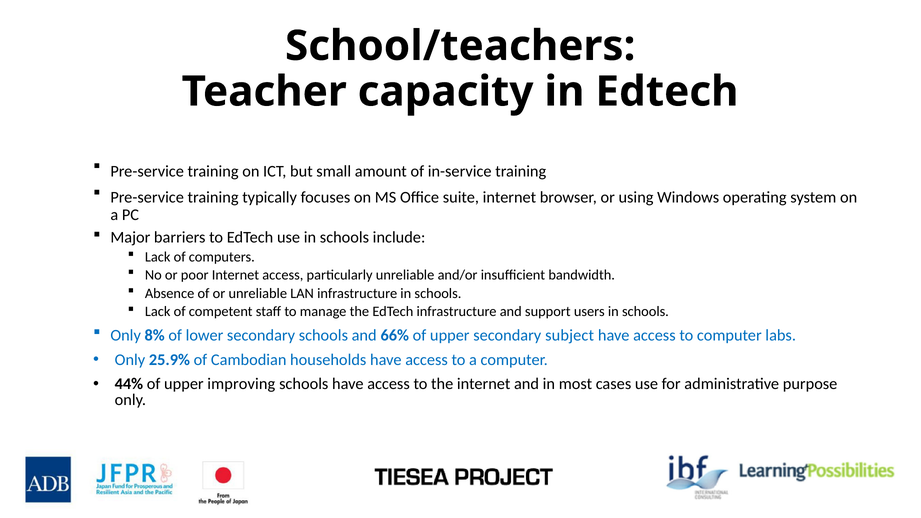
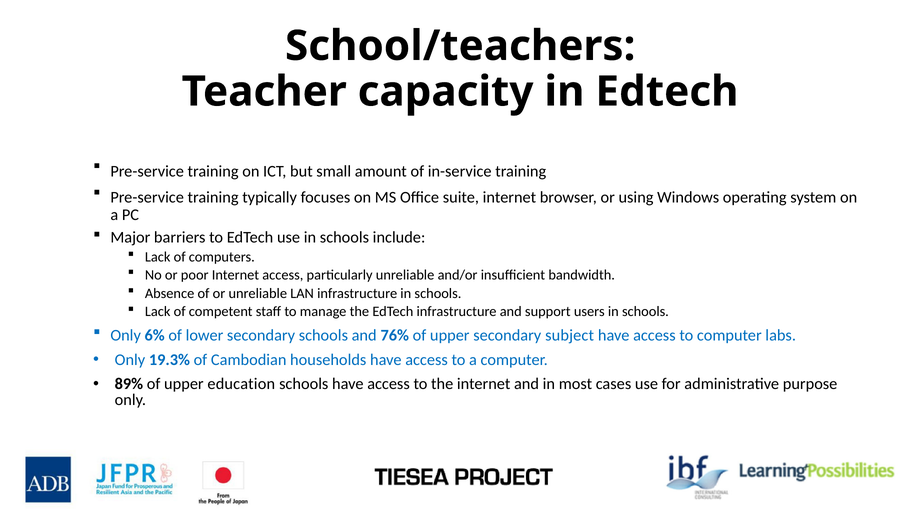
8%: 8% -> 6%
66%: 66% -> 76%
25.9%: 25.9% -> 19.3%
44%: 44% -> 89%
improving: improving -> education
